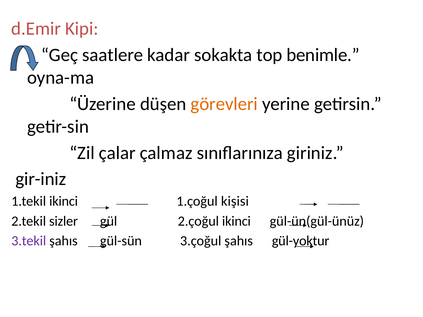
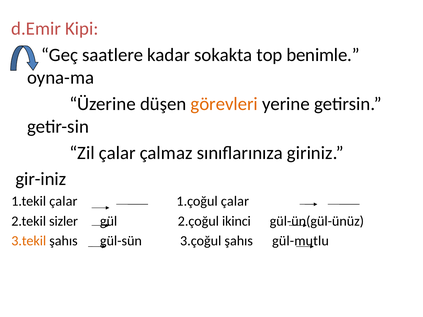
1.tekil ikinci: ikinci -> çalar
1.çoğul kişisi: kişisi -> çalar
3.tekil colour: purple -> orange
gül-yoktur: gül-yoktur -> gül-mutlu
